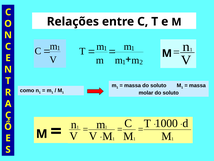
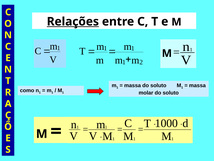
Relações underline: none -> present
